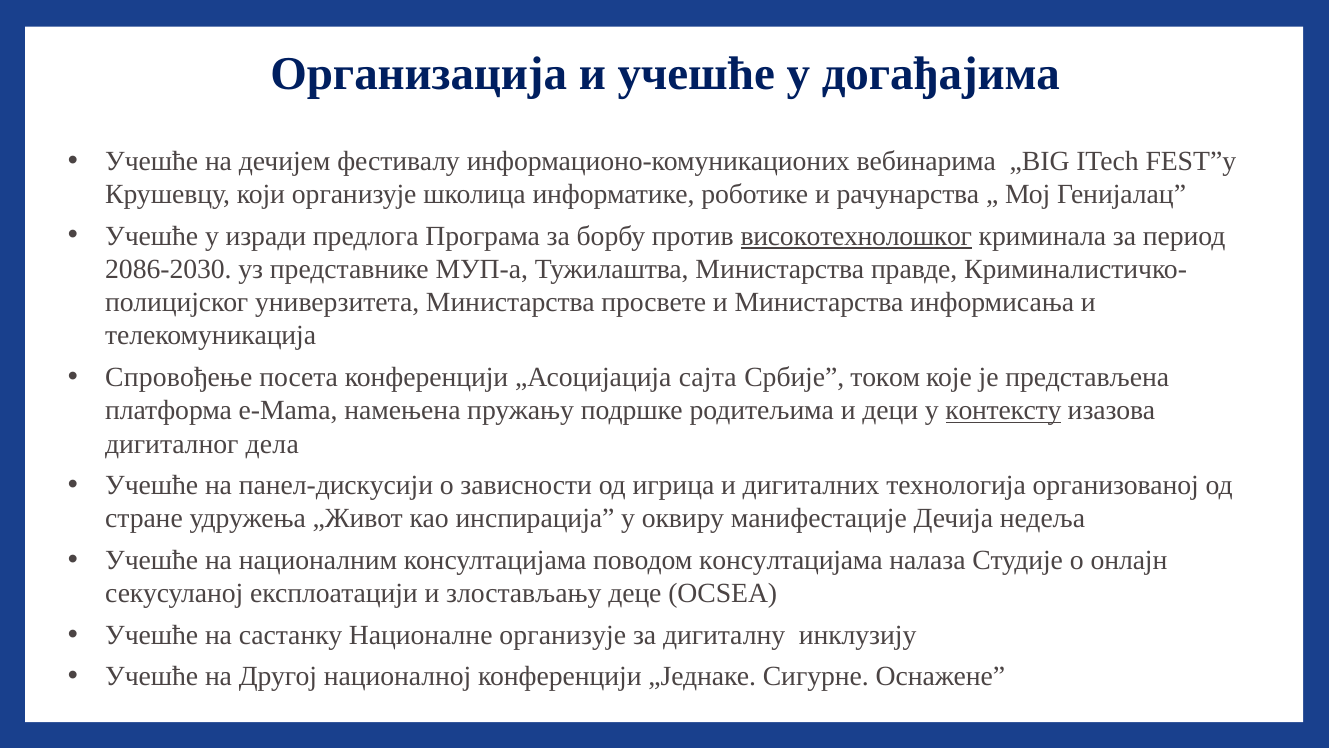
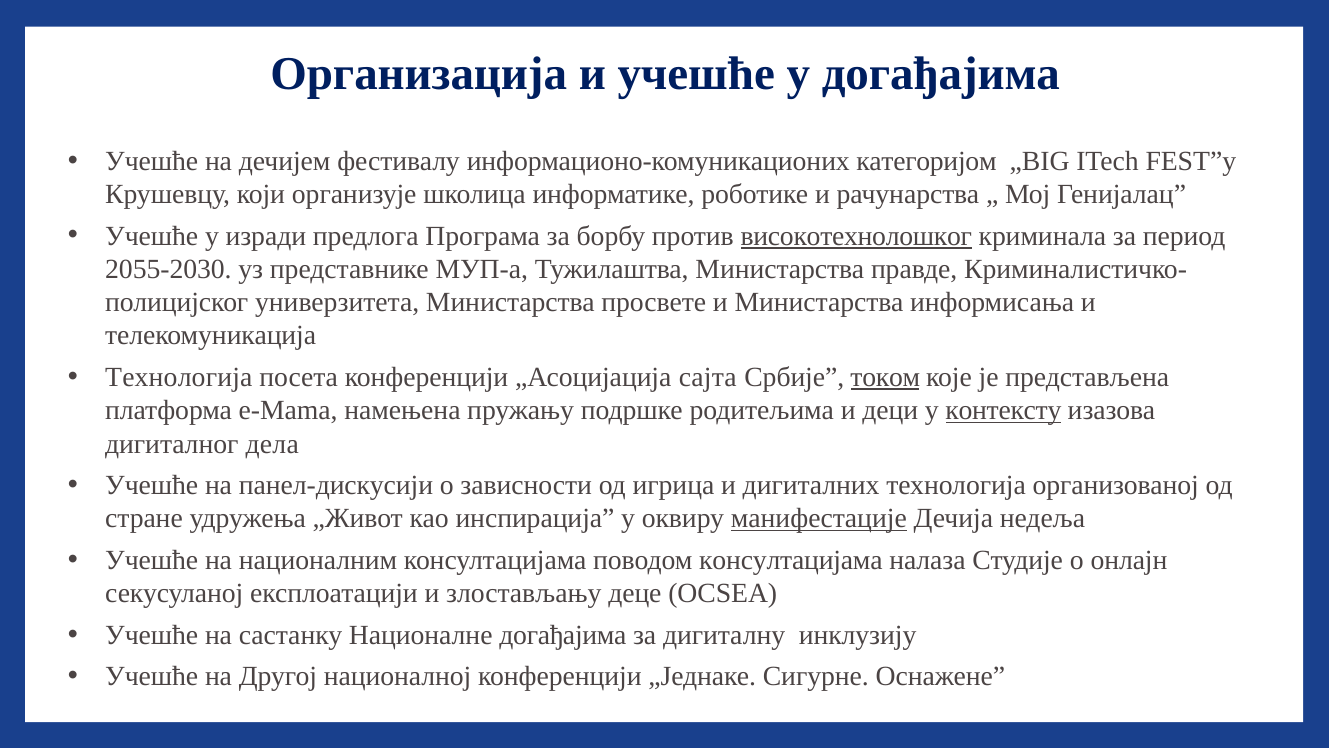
вебинарима: вебинарима -> категоријом
2086-2030: 2086-2030 -> 2055-2030
Спровођење at (179, 377): Спровођење -> Технологија
током underline: none -> present
манифестације underline: none -> present
Националне организује: организује -> догађајима
